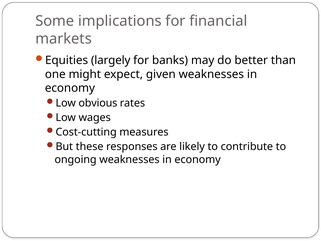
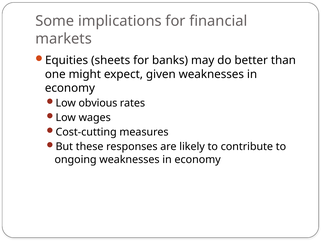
largely: largely -> sheets
